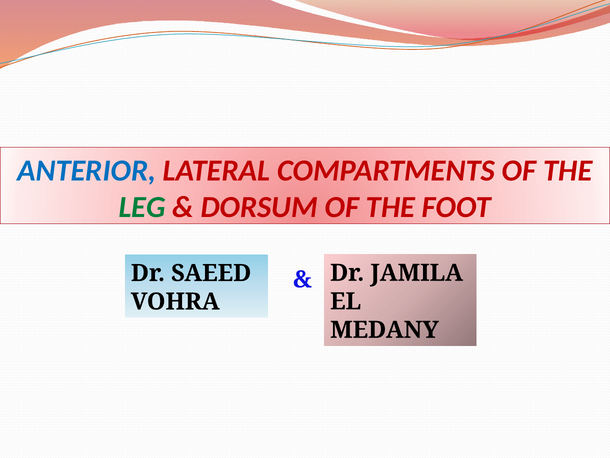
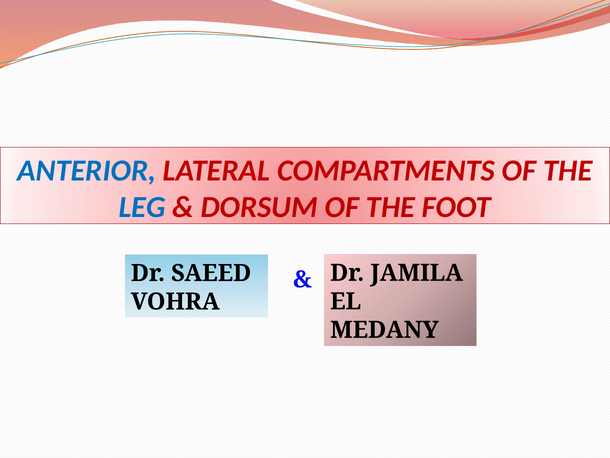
LEG colour: green -> blue
